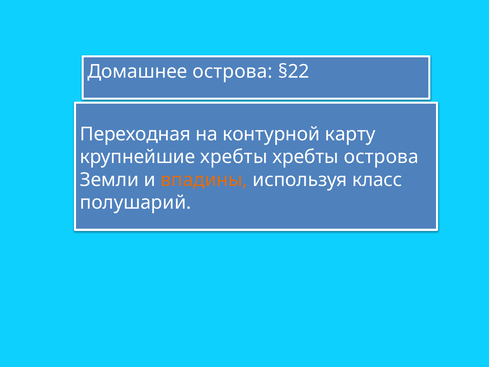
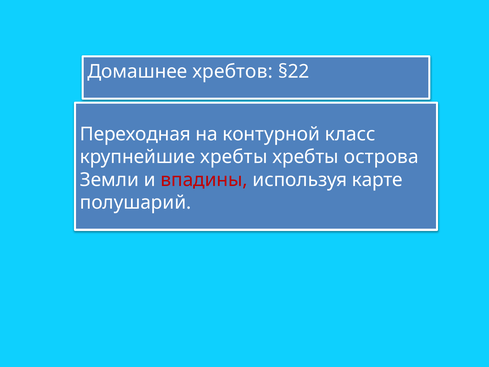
Домашнее острова: острова -> хребтов
карту: карту -> класс
впадины colour: orange -> red
класс: класс -> карте
